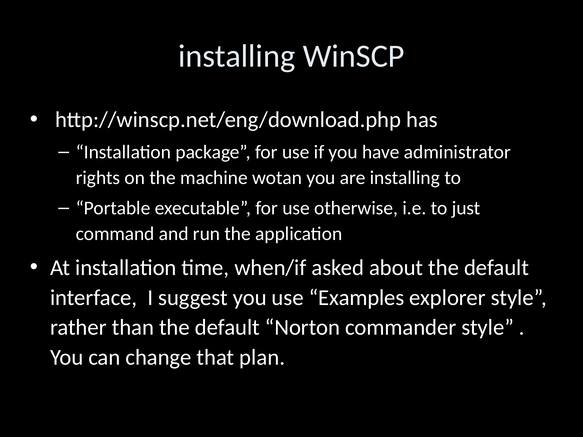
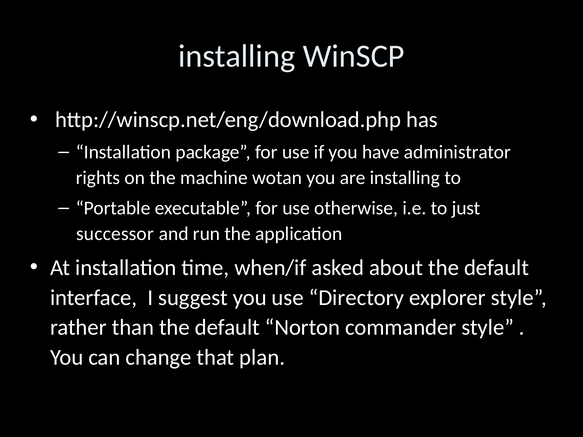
command: command -> successor
Examples: Examples -> Directory
